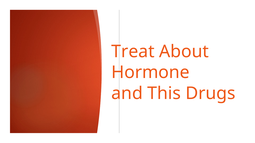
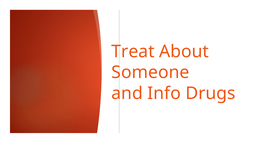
Hormone: Hormone -> Someone
This: This -> Info
